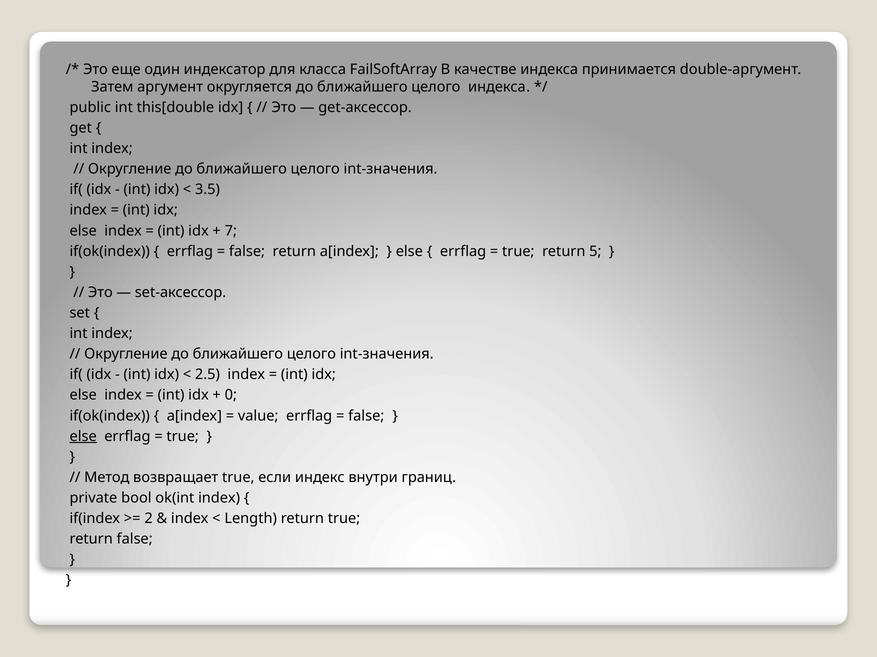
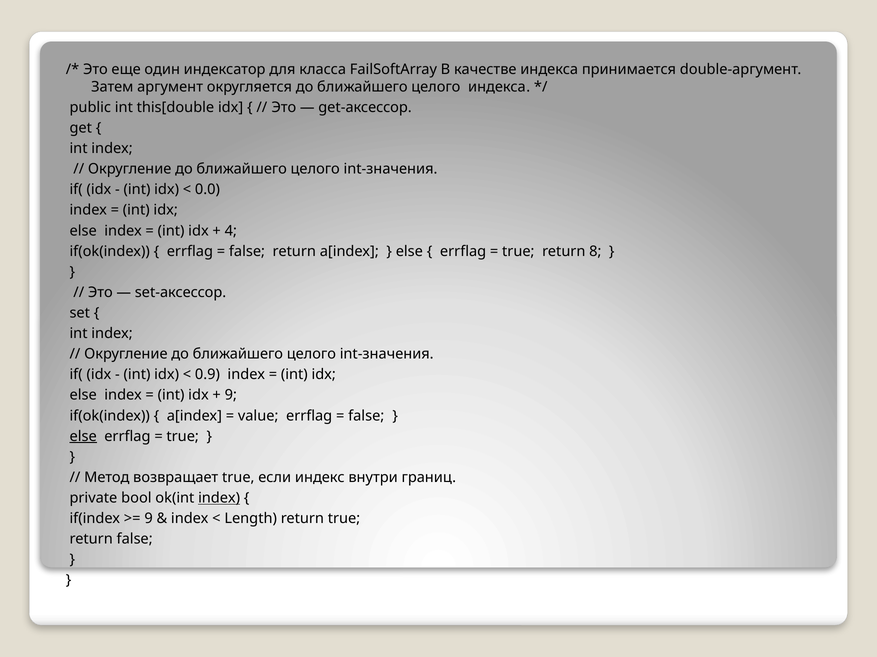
3.5: 3.5 -> 0.0
7: 7 -> 4
5: 5 -> 8
2.5: 2.5 -> 0.9
0 at (231, 396): 0 -> 9
index at (219, 499) underline: none -> present
2 at (149, 519): 2 -> 9
